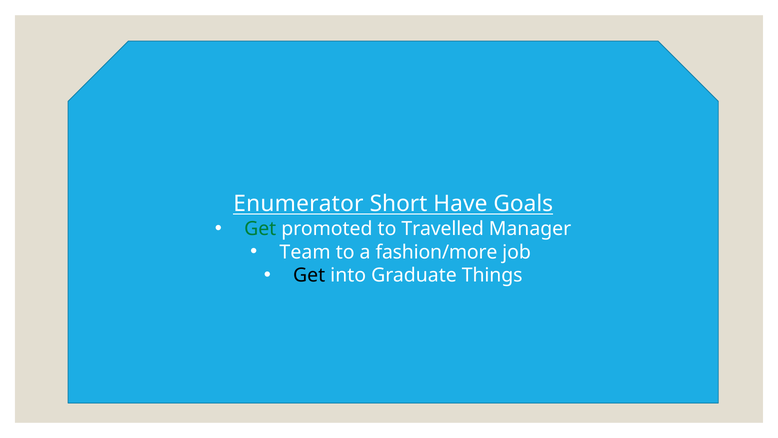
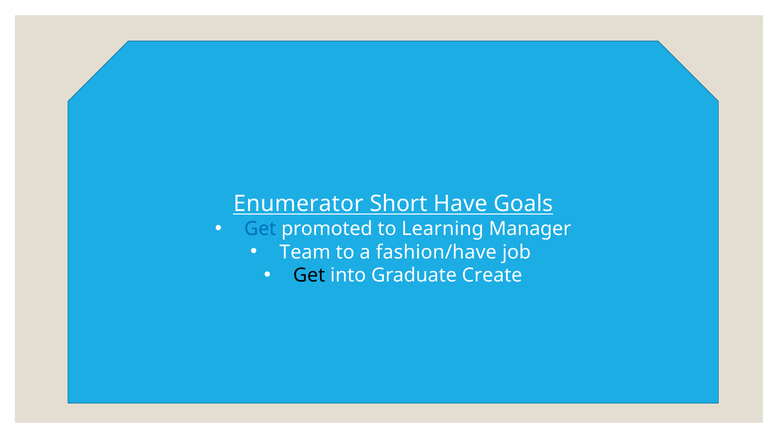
Get at (260, 229) colour: green -> blue
Travelled: Travelled -> Learning
fashion/more: fashion/more -> fashion/have
Things: Things -> Create
